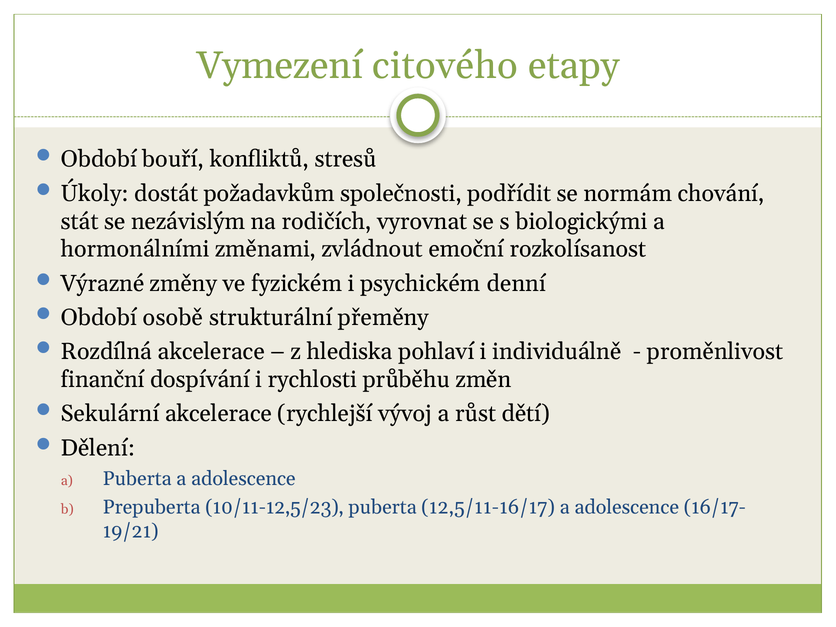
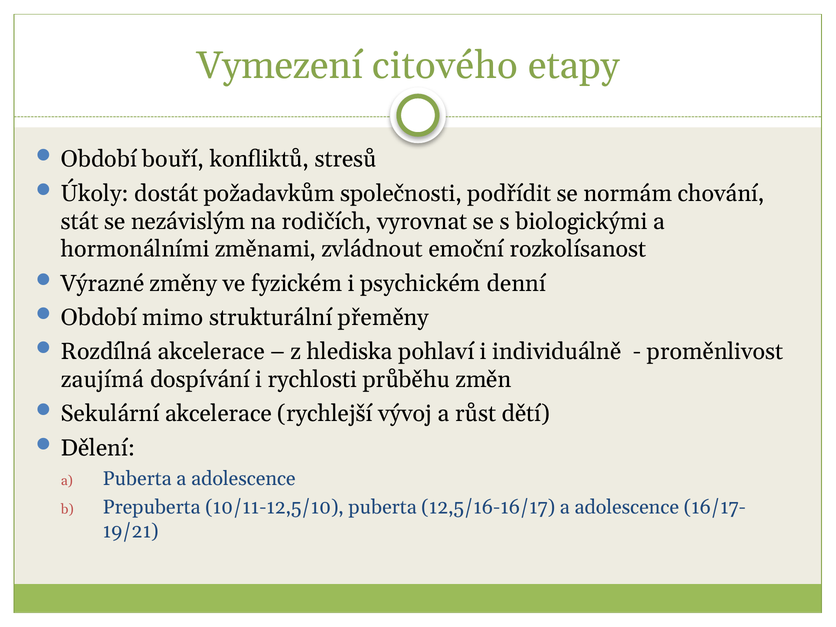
osobě: osobě -> mimo
finanční: finanční -> zaujímá
10/11-12,5/23: 10/11-12,5/23 -> 10/11-12,5/10
12,5/11-16/17: 12,5/11-16/17 -> 12,5/16-16/17
